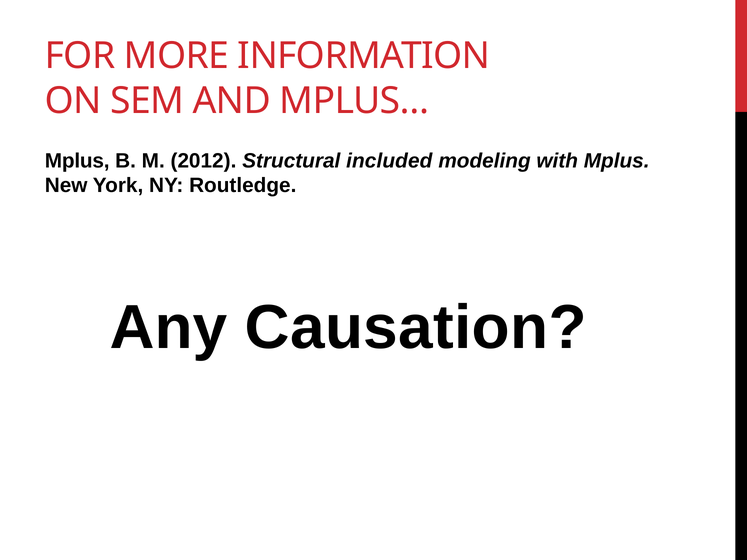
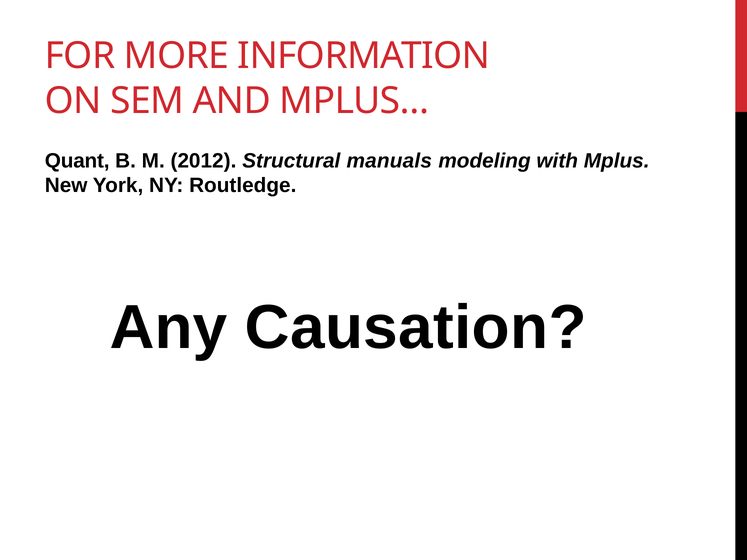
Mplus at (77, 161): Mplus -> Quant
included: included -> manuals
